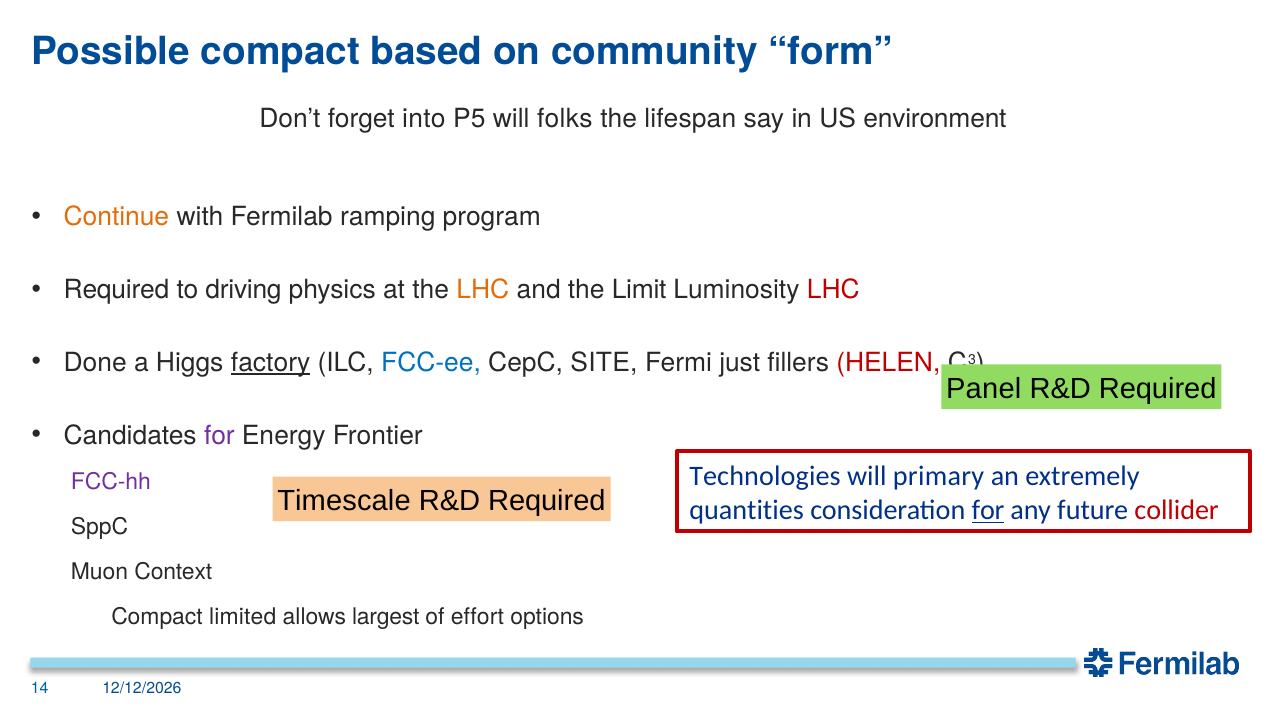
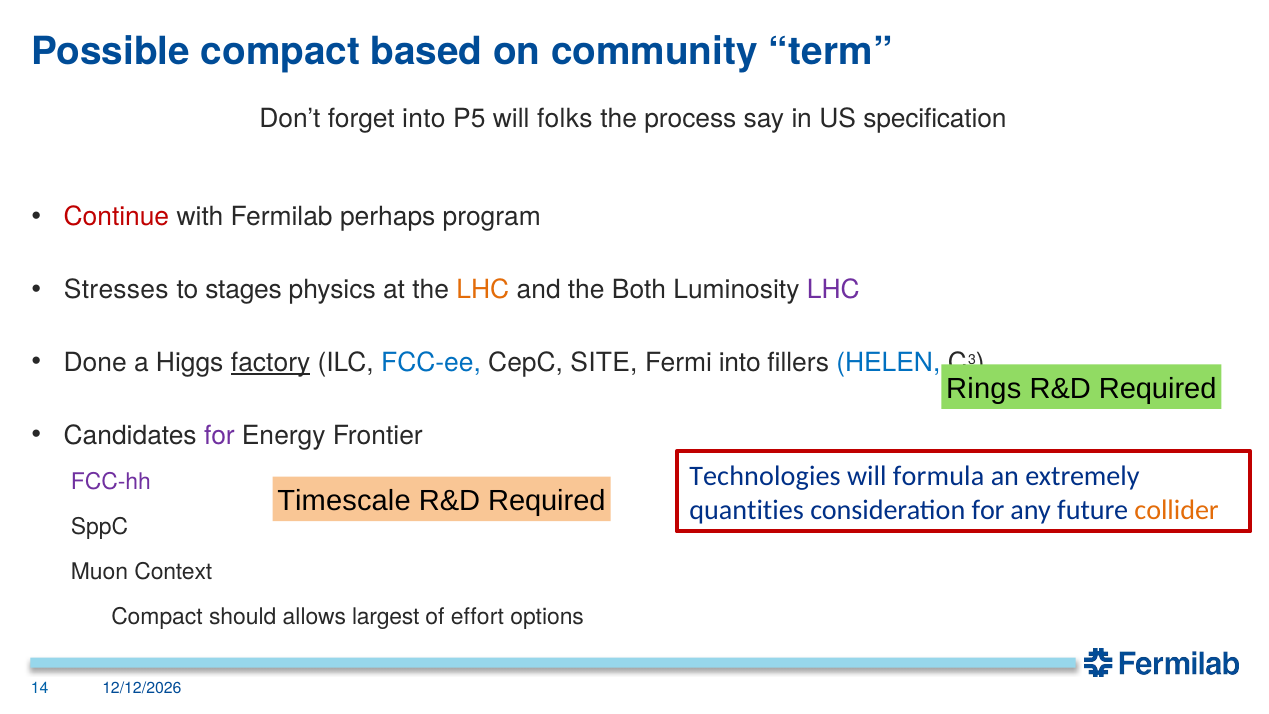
form: form -> term
lifespan: lifespan -> process
environment: environment -> specification
Continue colour: orange -> red
ramping: ramping -> perhaps
Required at (117, 290): Required -> Stresses
driving: driving -> stages
Limit: Limit -> Both
LHC at (833, 290) colour: red -> purple
Fermi just: just -> into
HELEN colour: red -> blue
Panel: Panel -> Rings
primary: primary -> formula
for at (988, 510) underline: present -> none
collider colour: red -> orange
limited: limited -> should
